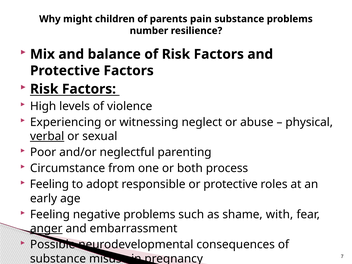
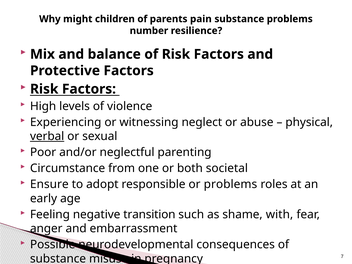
process: process -> societal
Feeling at (49, 184): Feeling -> Ensure
or protective: protective -> problems
negative problems: problems -> transition
anger underline: present -> none
